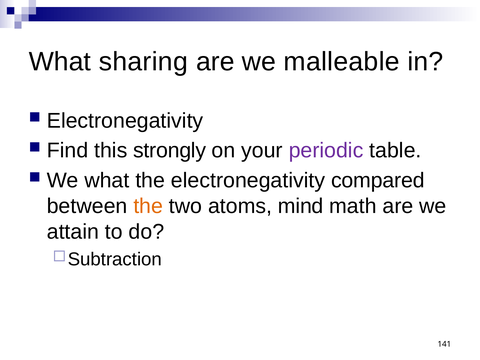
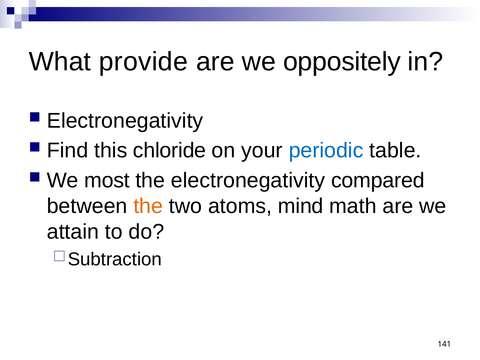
sharing: sharing -> provide
malleable: malleable -> oppositely
strongly: strongly -> chloride
periodic colour: purple -> blue
We what: what -> most
